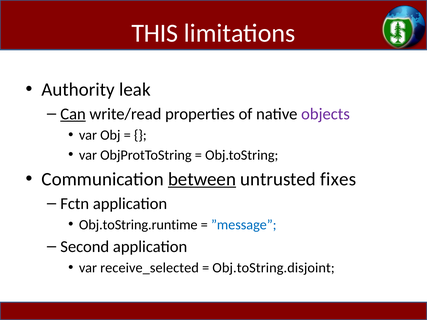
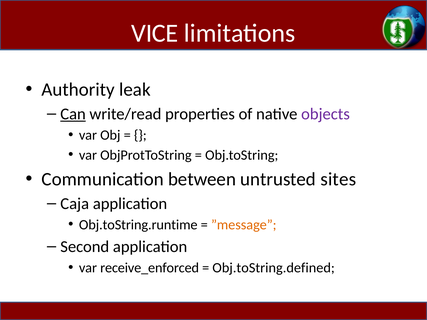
THIS: THIS -> VICE
between underline: present -> none
fixes: fixes -> sites
Fctn: Fctn -> Caja
”message colour: blue -> orange
receive_selected: receive_selected -> receive_enforced
Obj.toString.disjoint: Obj.toString.disjoint -> Obj.toString.defined
